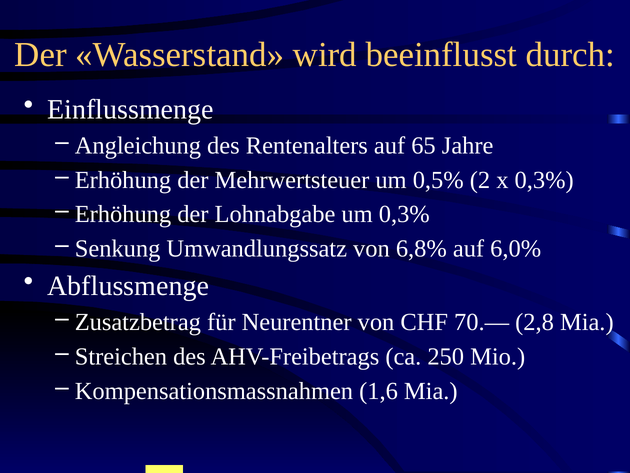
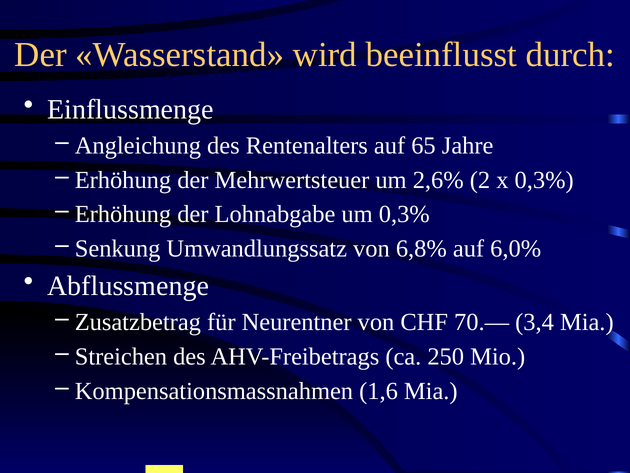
0,5%: 0,5% -> 2,6%
2,8: 2,8 -> 3,4
